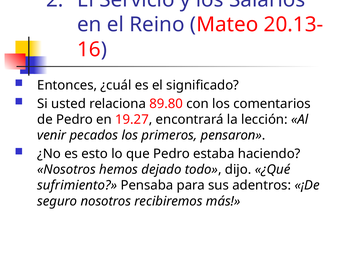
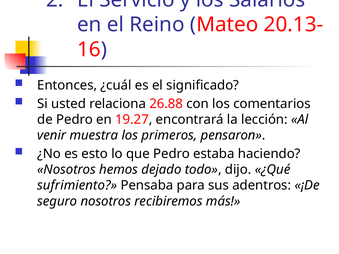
89.80: 89.80 -> 26.88
pecados: pecados -> muestra
